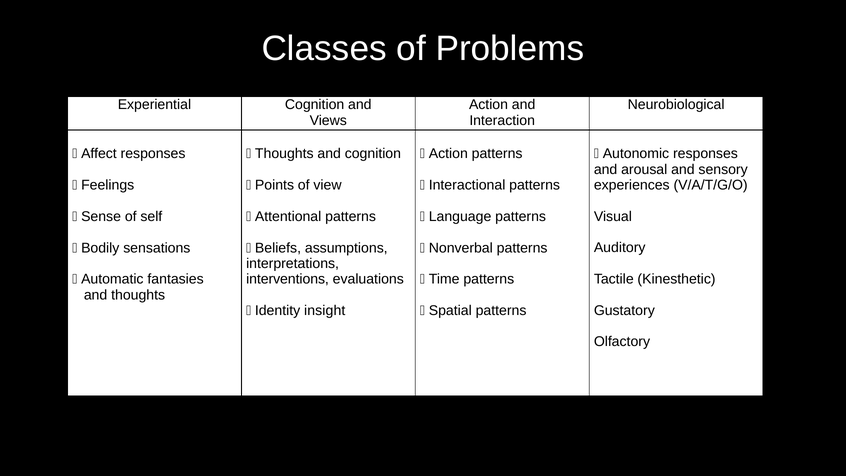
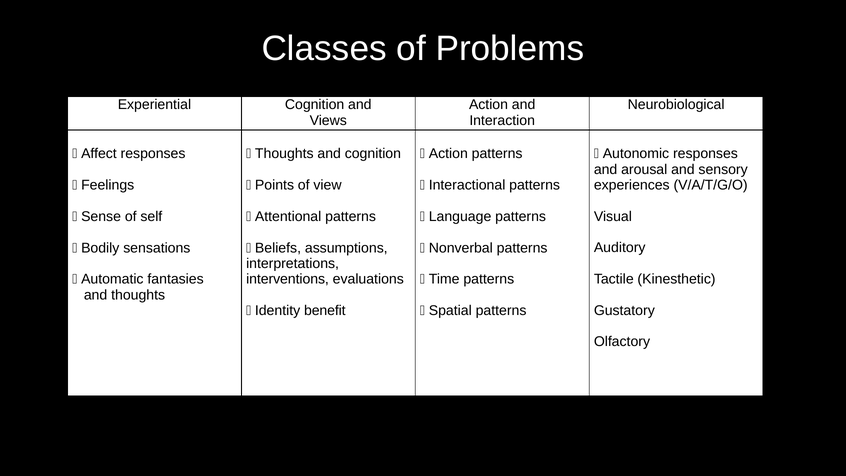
insight: insight -> benefit
